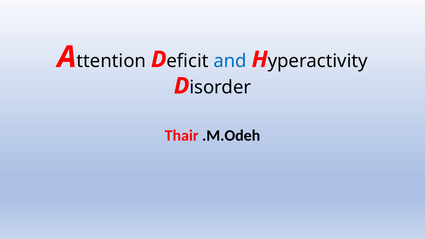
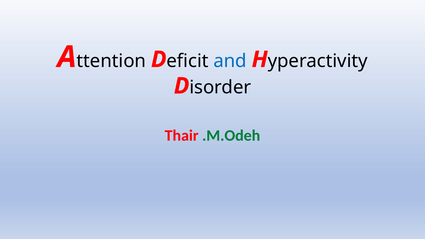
.M.Odeh colour: black -> green
